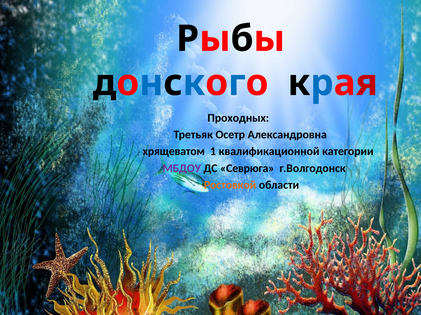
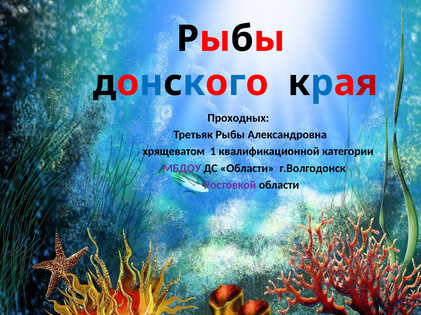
Третьяк Осетр: Осетр -> Рыбы
ДС Севрюга: Севрюга -> Области
Ростовкой colour: orange -> purple
